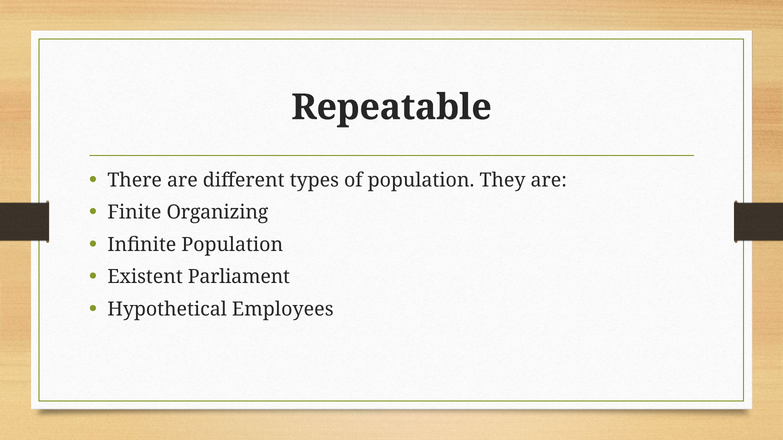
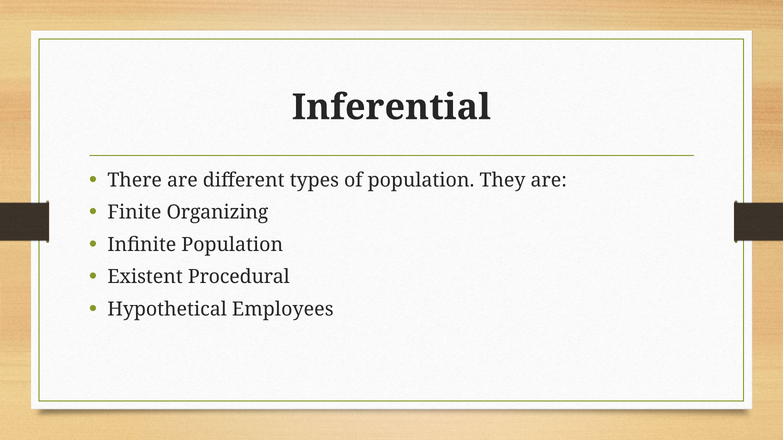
Repeatable: Repeatable -> Inferential
Parliament: Parliament -> Procedural
